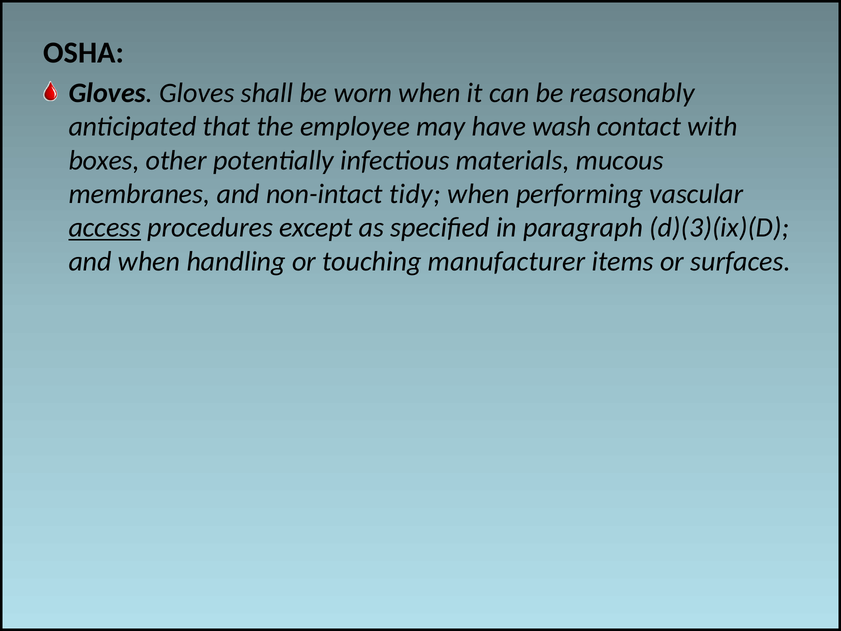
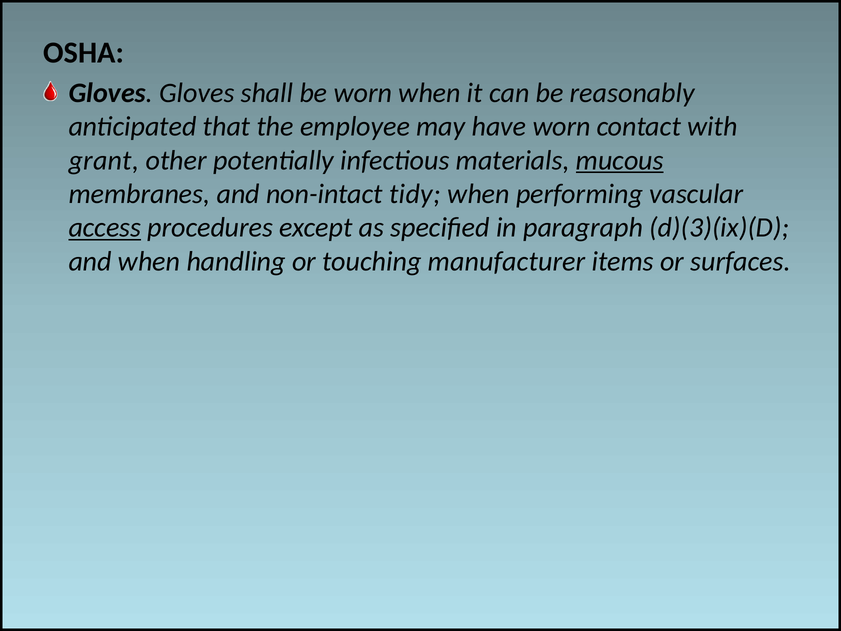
have wash: wash -> worn
boxes: boxes -> grant
mucous underline: none -> present
